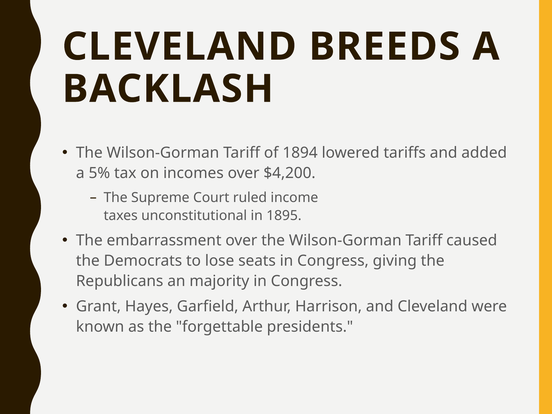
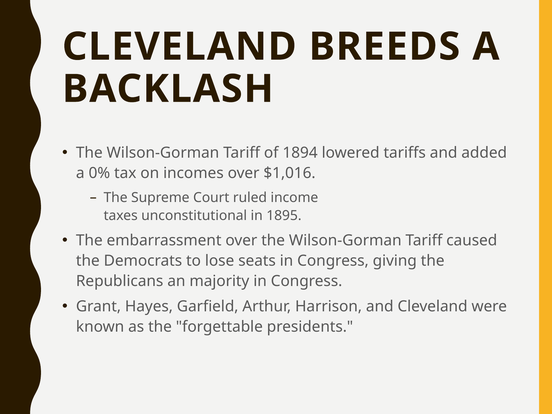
5%: 5% -> 0%
$4,200: $4,200 -> $1,016
